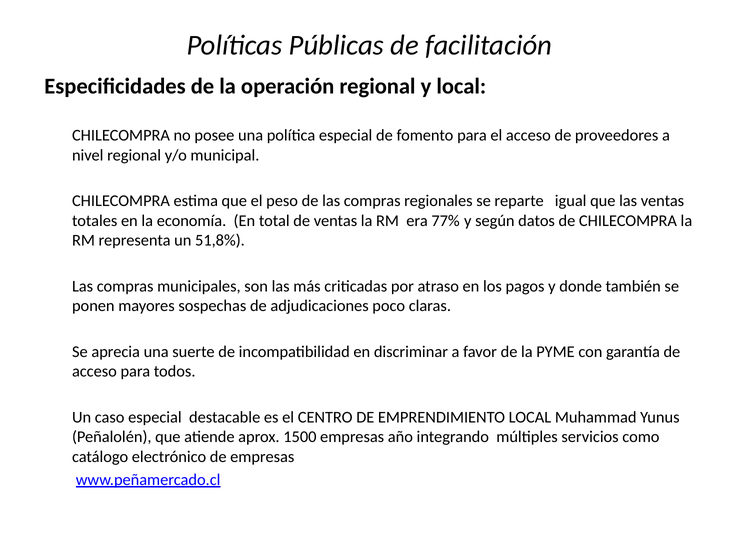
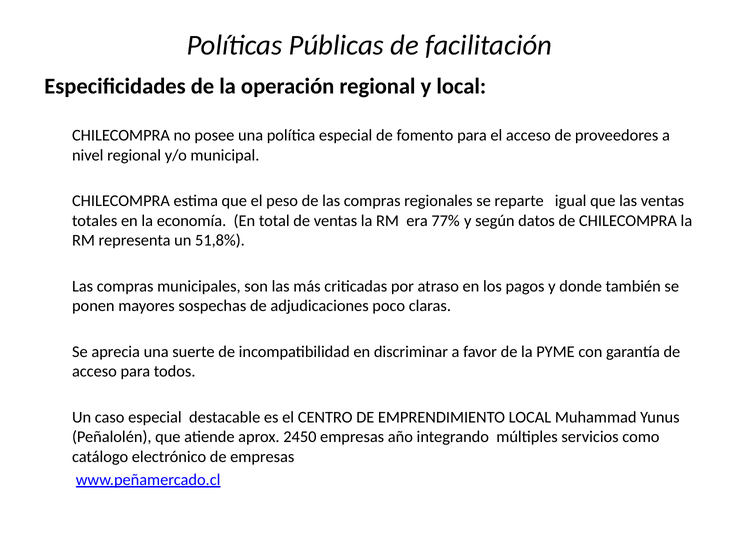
1500: 1500 -> 2450
